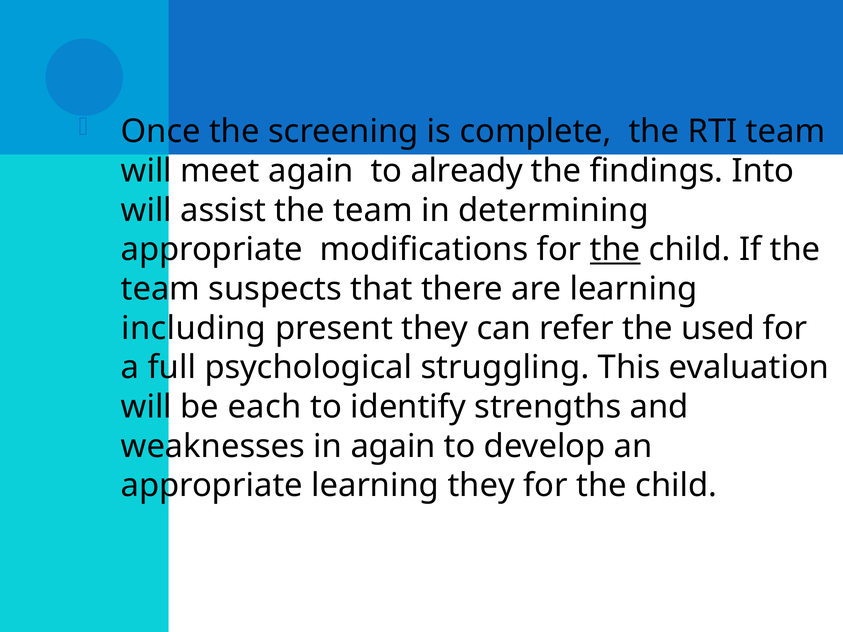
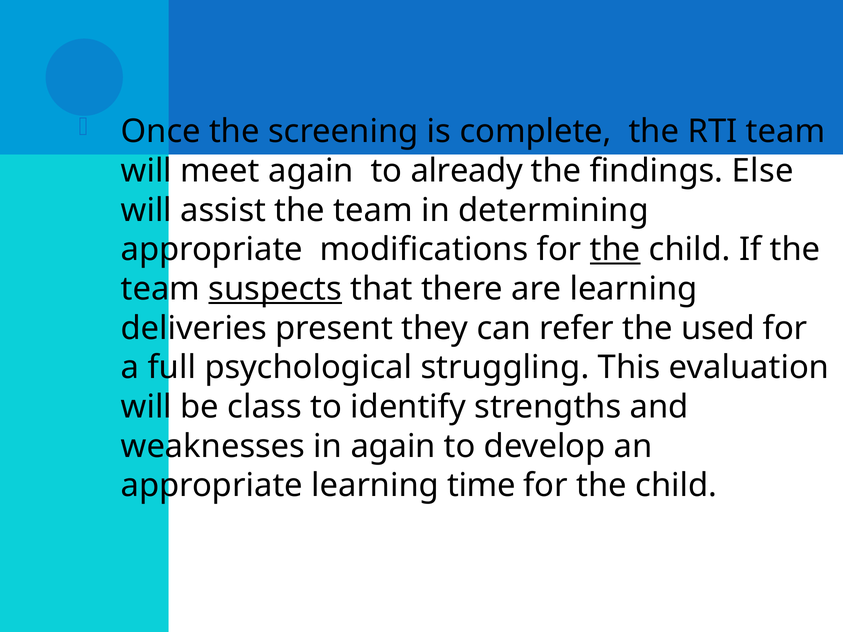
Into: Into -> Else
suspects underline: none -> present
including: including -> deliveries
each: each -> class
learning they: they -> time
